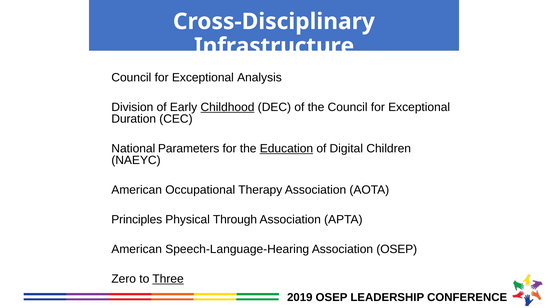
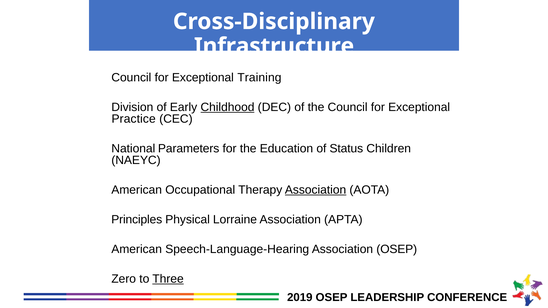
Analysis: Analysis -> Training
Duration: Duration -> Practice
Education underline: present -> none
Digital: Digital -> Status
Association at (316, 190) underline: none -> present
Through: Through -> Lorraine
